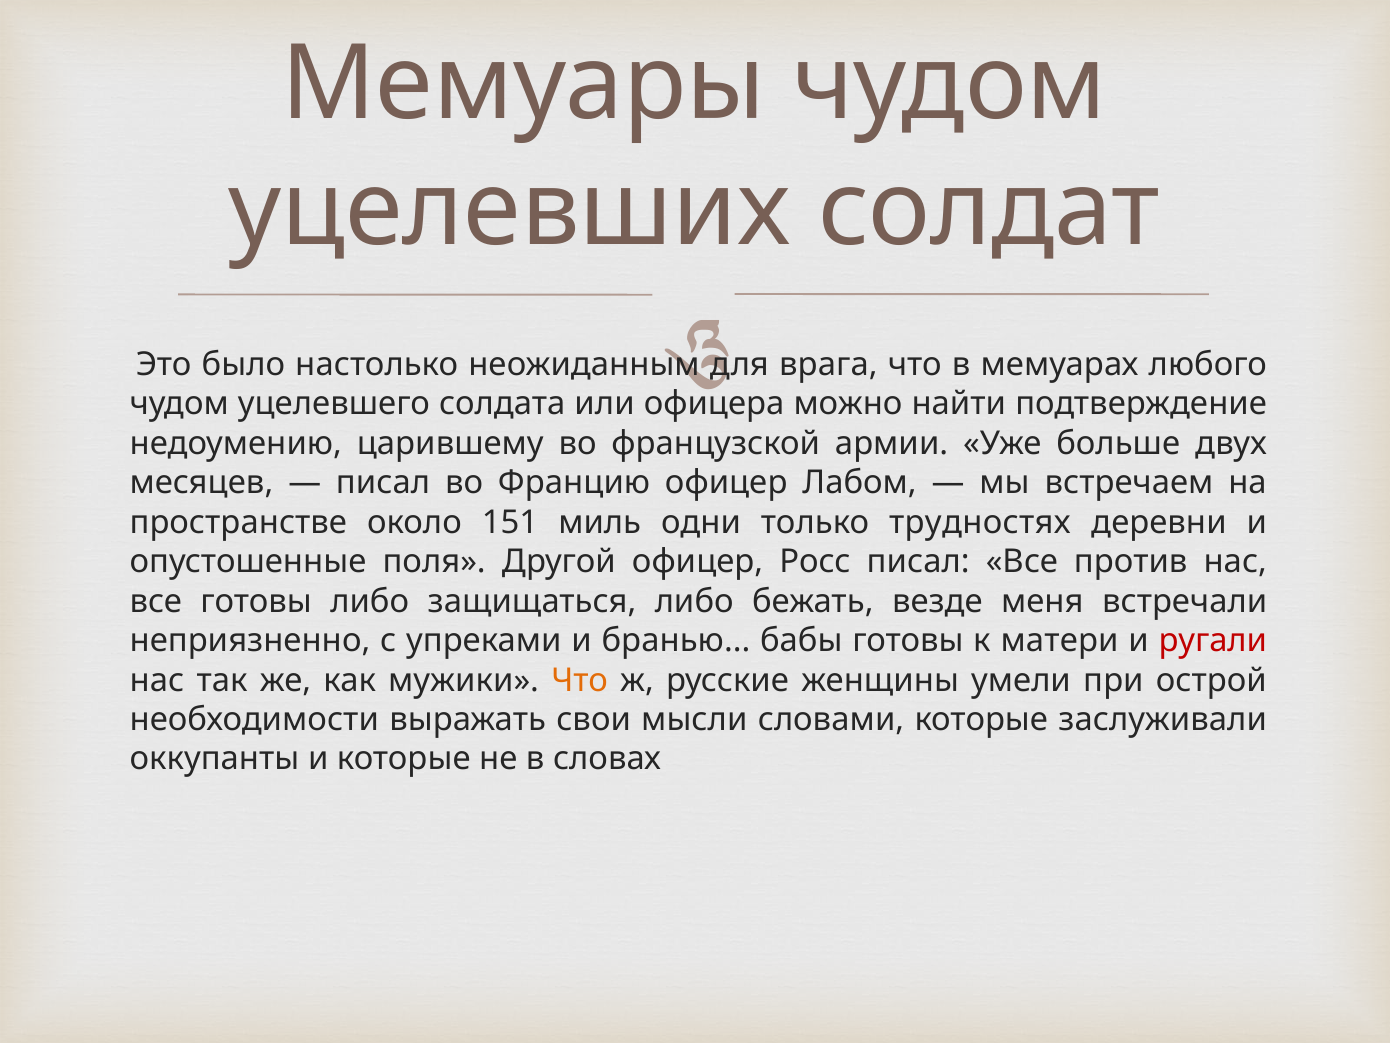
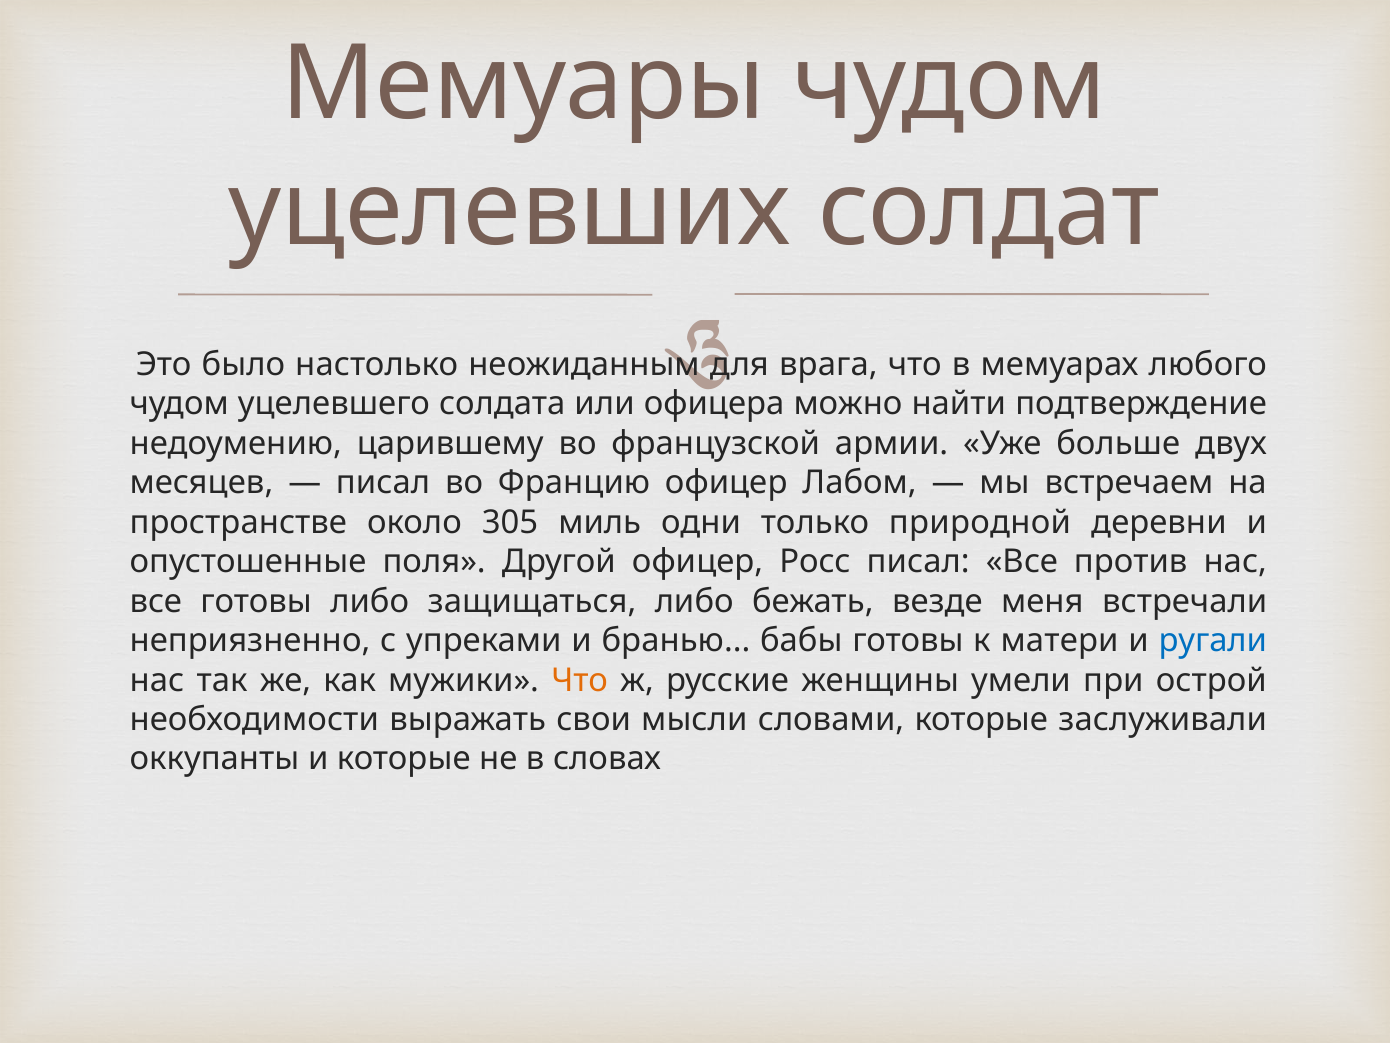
151: 151 -> 305
трудностях: трудностях -> природной
ругали colour: red -> blue
